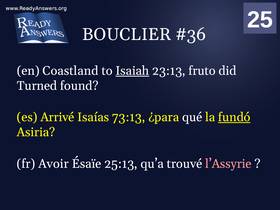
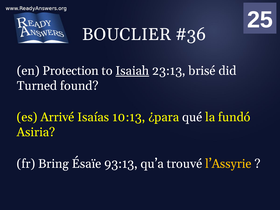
Coastland: Coastland -> Protection
fruto: fruto -> brisé
73:13: 73:13 -> 10:13
fundó underline: present -> none
Avoir: Avoir -> Bring
25:13: 25:13 -> 93:13
l’Assyrie colour: pink -> yellow
